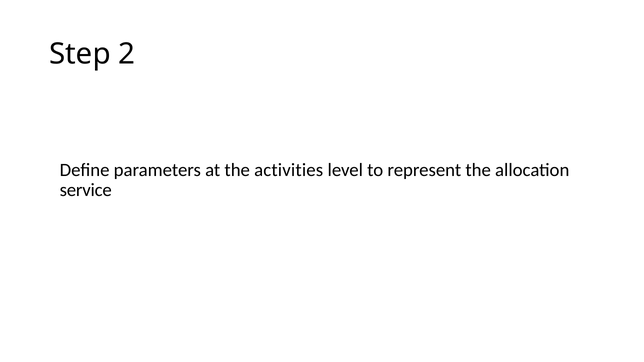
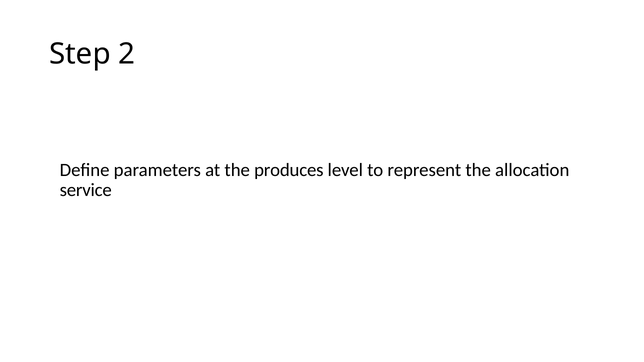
activities: activities -> produces
